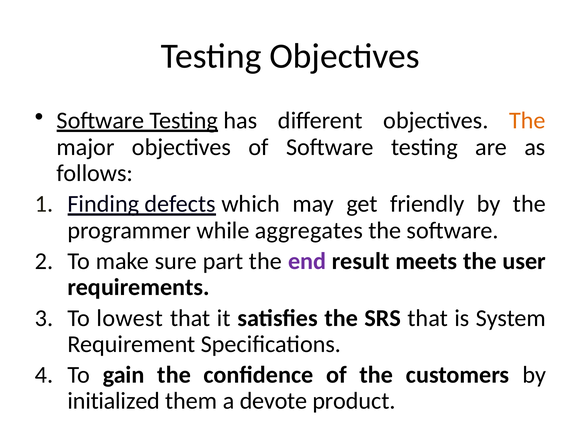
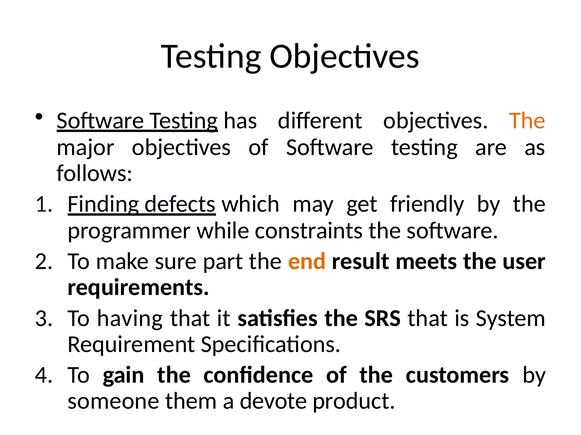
aggregates: aggregates -> constraints
end colour: purple -> orange
lowest: lowest -> having
initialized: initialized -> someone
